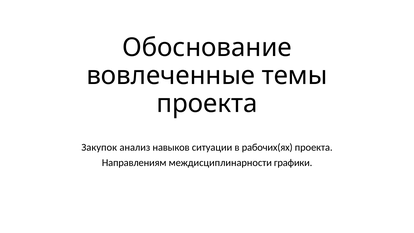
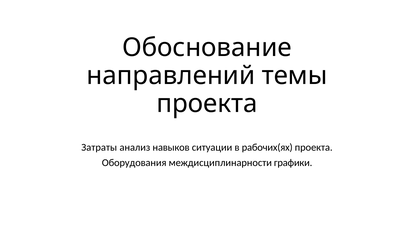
вовлеченные: вовлеченные -> направлений
Закупок: Закупок -> Затраты
Направлениям: Направлениям -> Оборудования
